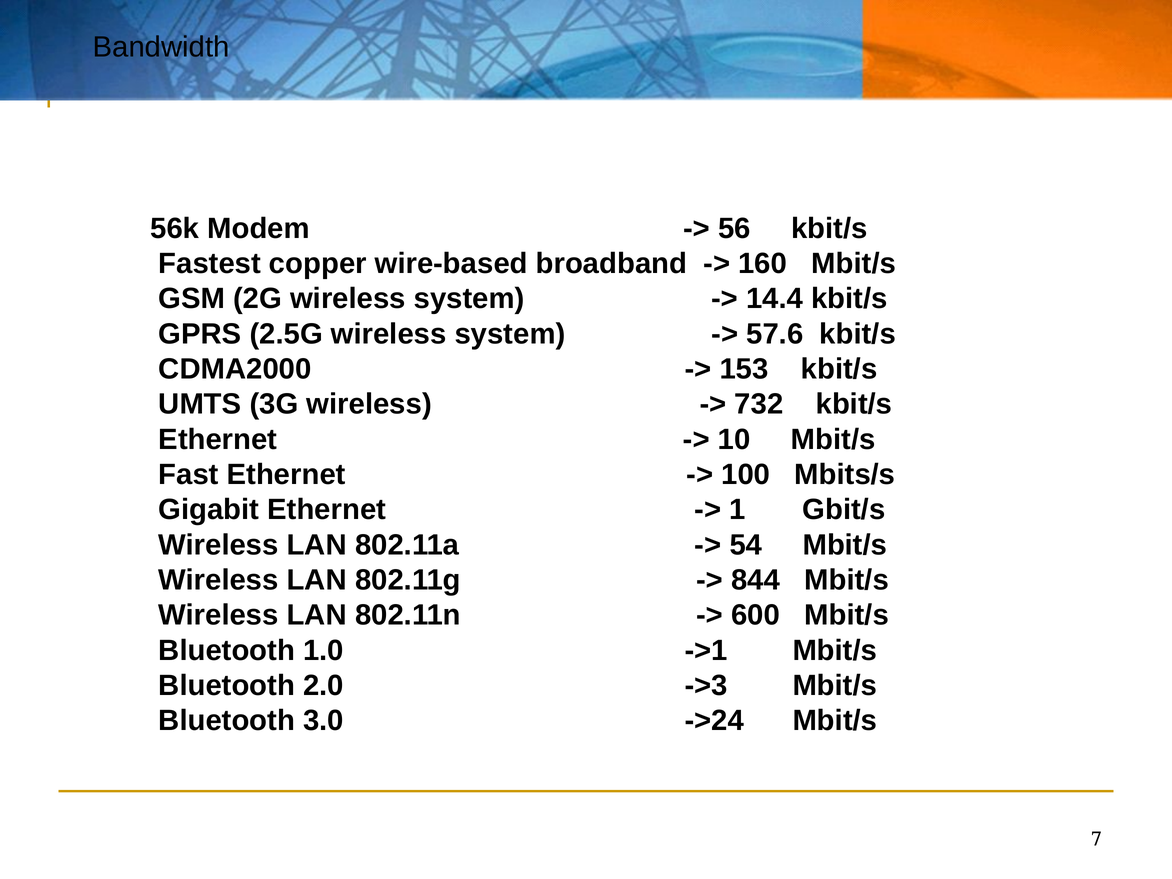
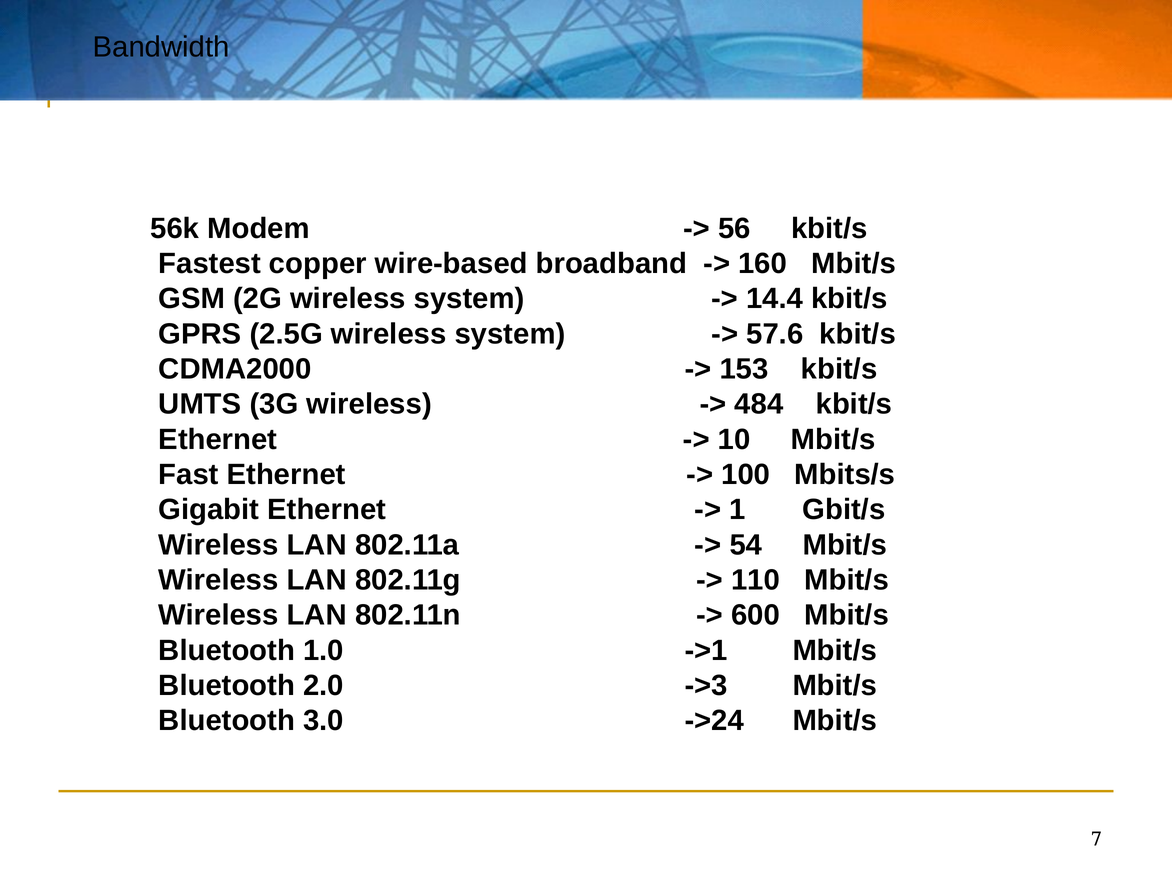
732: 732 -> 484
844: 844 -> 110
